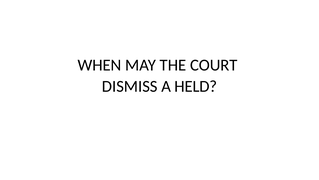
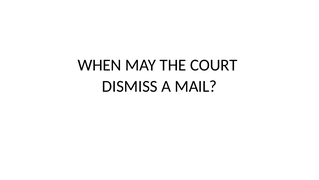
HELD: HELD -> MAIL
